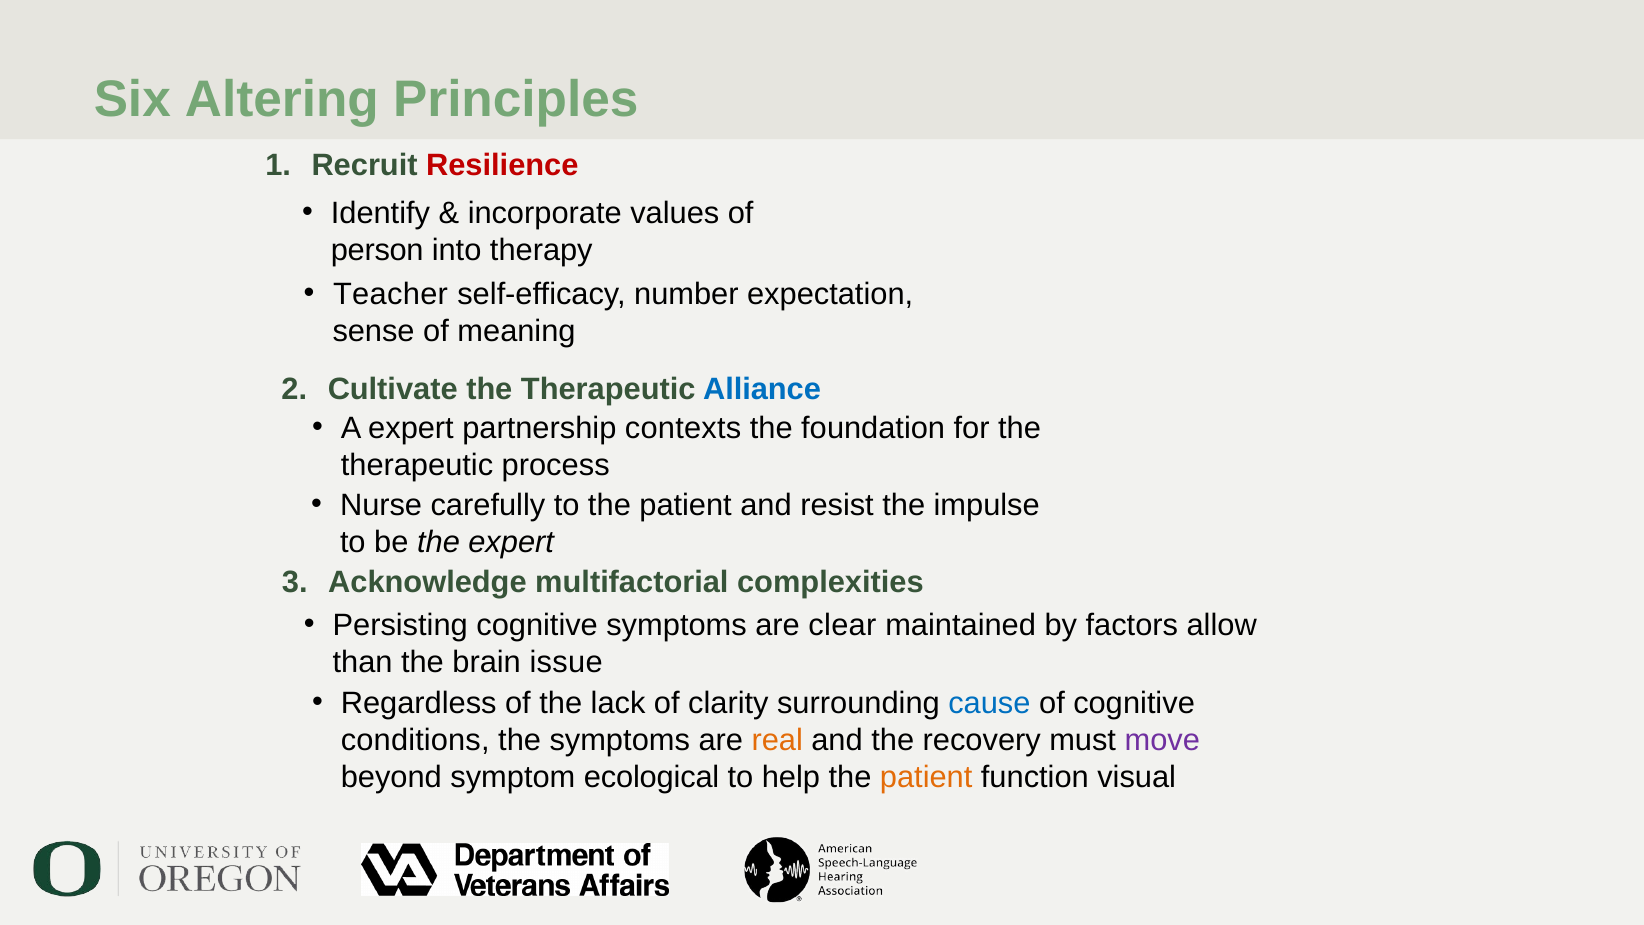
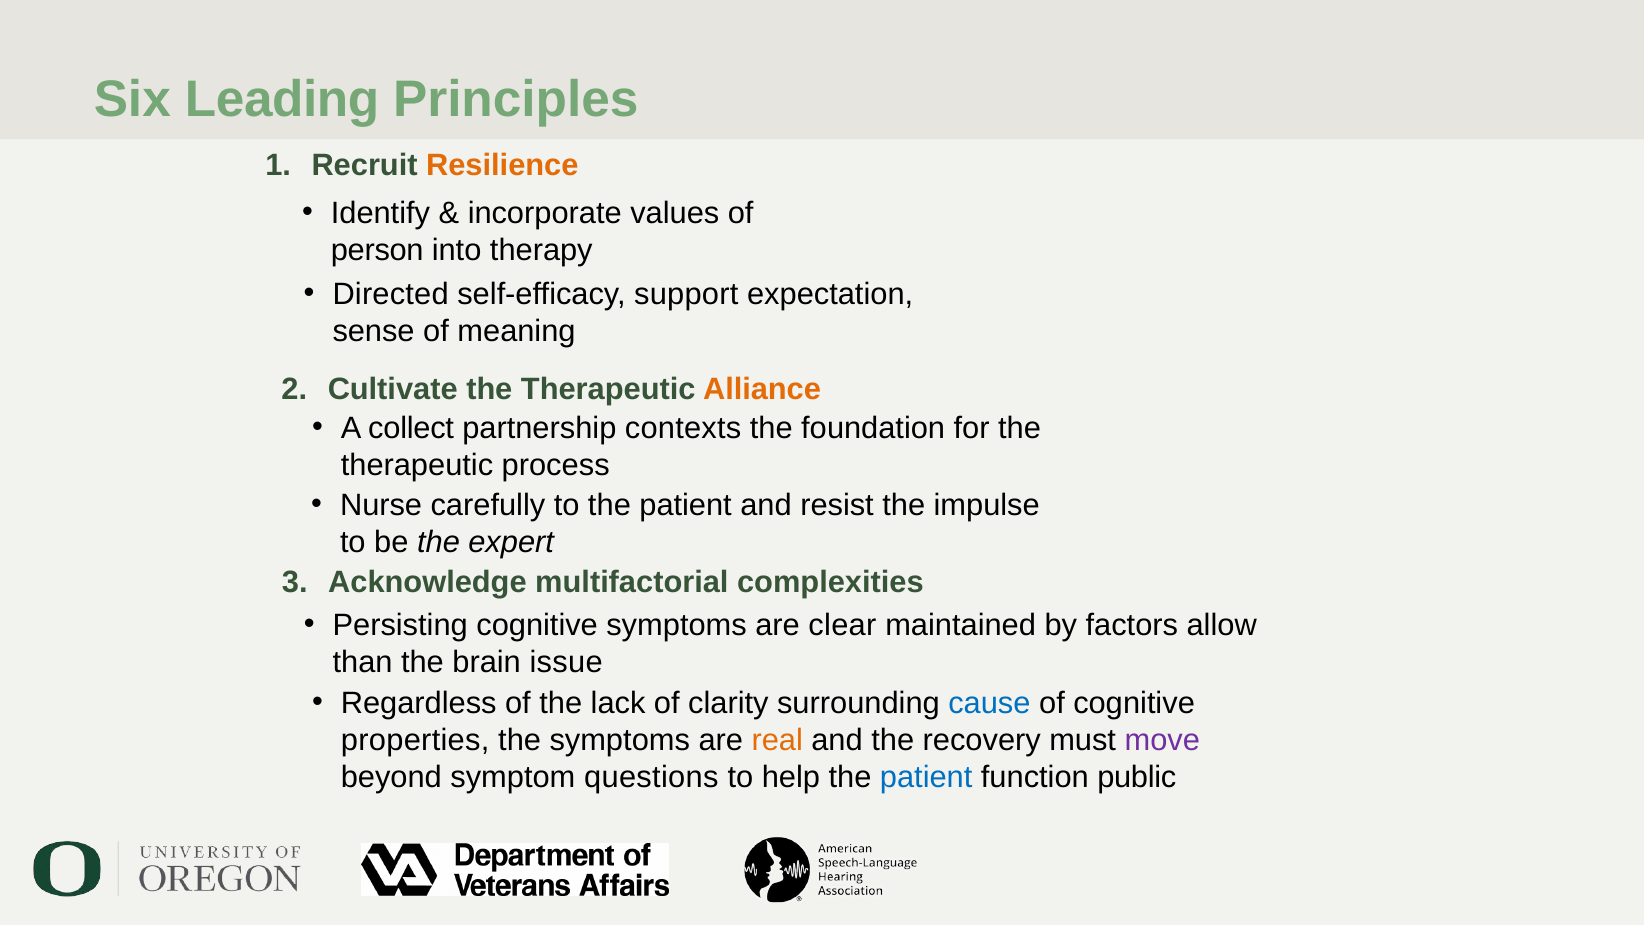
Altering: Altering -> Leading
Resilience colour: red -> orange
Teacher: Teacher -> Directed
number: number -> support
Alliance colour: blue -> orange
A expert: expert -> collect
conditions: conditions -> properties
ecological: ecological -> questions
patient at (926, 777) colour: orange -> blue
visual: visual -> public
